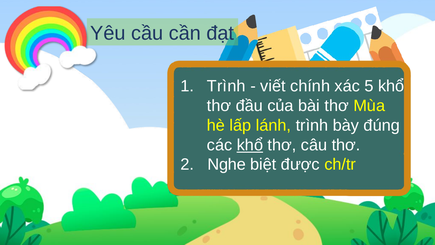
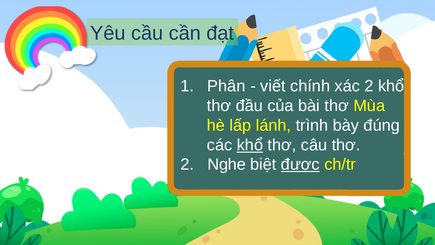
Trình at (226, 86): Trình -> Phân
xác 5: 5 -> 2
được underline: none -> present
